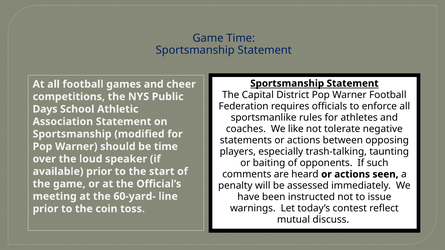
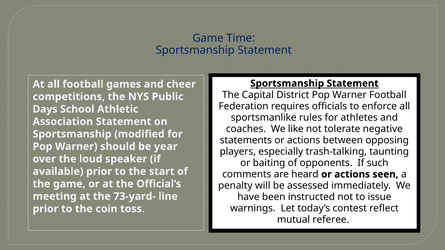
be time: time -> year
60-yard-: 60-yard- -> 73-yard-
discuss: discuss -> referee
